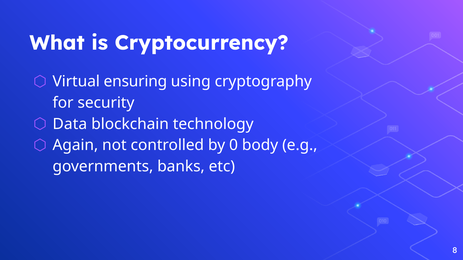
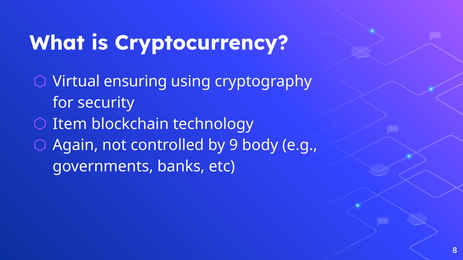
Data: Data -> Item
0: 0 -> 9
